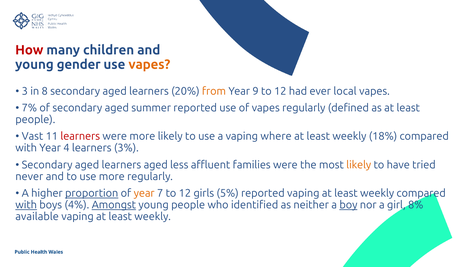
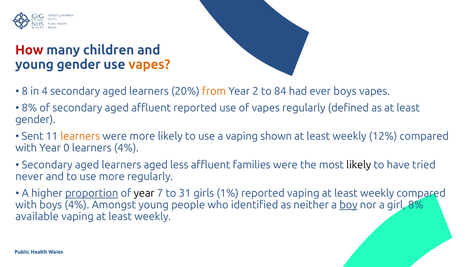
3: 3 -> 8
8: 8 -> 4
9: 9 -> 2
12 at (280, 91): 12 -> 84
ever local: local -> boys
7% at (29, 108): 7% -> 8%
aged summer: summer -> affluent
people at (35, 120): people -> gender
Vast: Vast -> Sent
learners at (80, 136) colour: red -> orange
where: where -> shown
18%: 18% -> 12%
4: 4 -> 0
learners 3%: 3% -> 4%
likely at (359, 165) colour: orange -> black
year at (144, 193) colour: orange -> black
7 to 12: 12 -> 31
5%: 5% -> 1%
with at (26, 205) underline: present -> none
Amongst underline: present -> none
